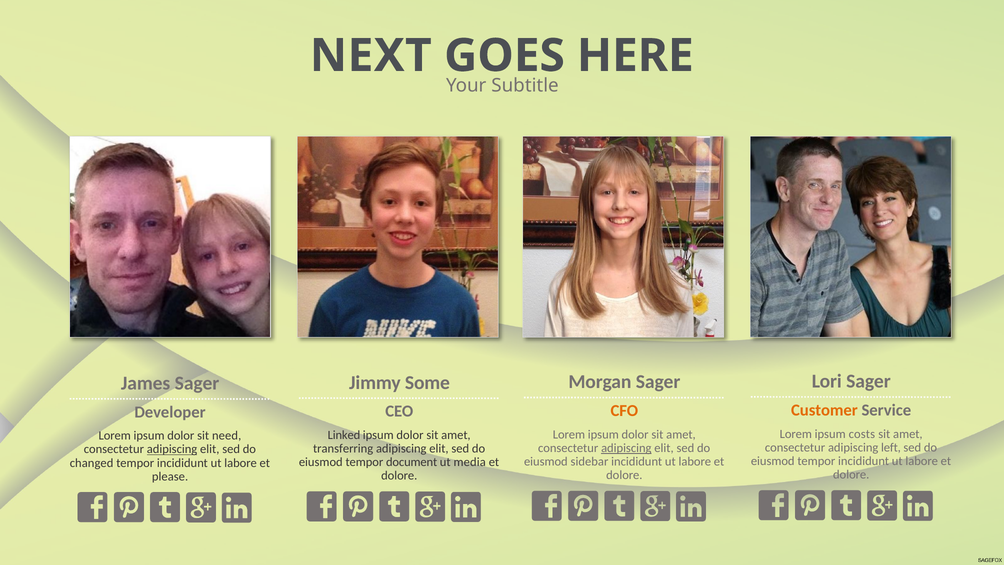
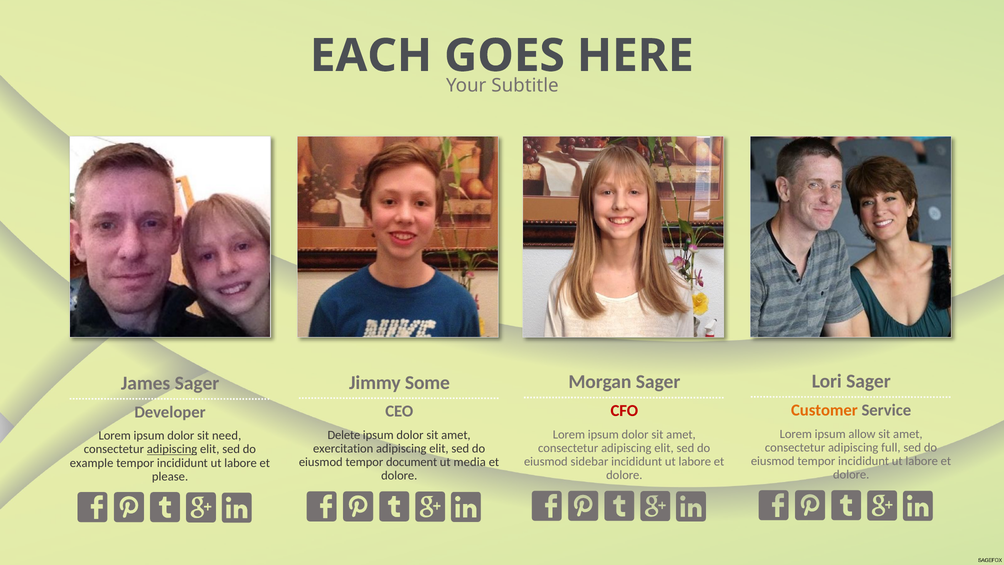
NEXT: NEXT -> EACH
CFO colour: orange -> red
costs: costs -> allow
Linked: Linked -> Delete
left: left -> full
adipiscing at (626, 448) underline: present -> none
transferring: transferring -> exercitation
changed: changed -> example
